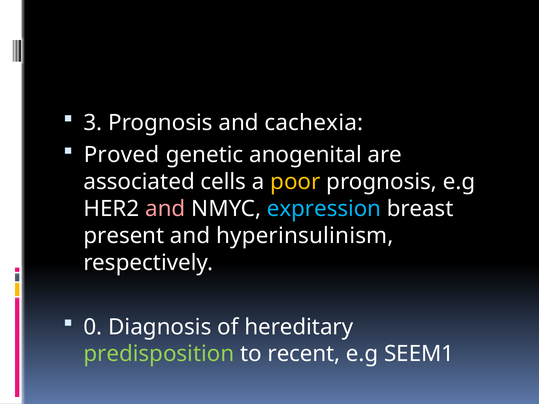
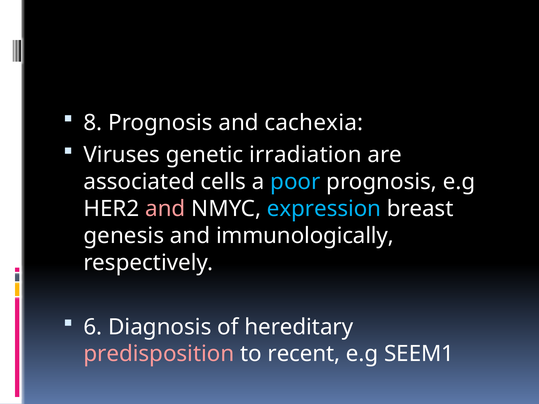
3: 3 -> 8
Proved: Proved -> Viruses
anogenital: anogenital -> irradiation
poor colour: yellow -> light blue
present: present -> genesis
hyperinsulinism: hyperinsulinism -> immunologically
0: 0 -> 6
predisposition colour: light green -> pink
